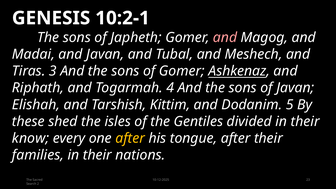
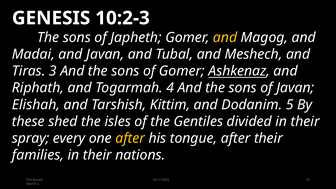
10:2-1: 10:2-1 -> 10:2-3
and at (225, 37) colour: pink -> yellow
know: know -> spray
